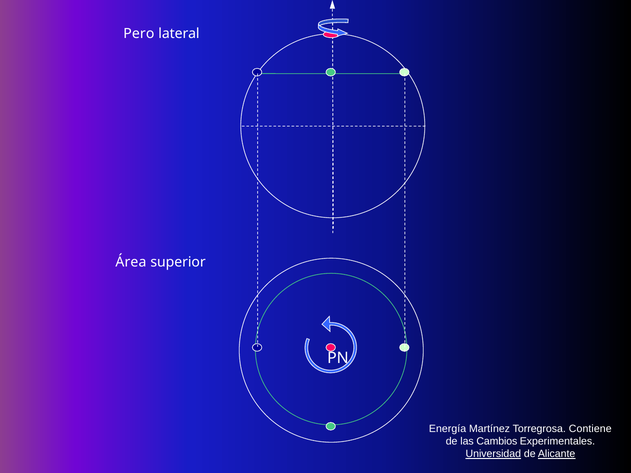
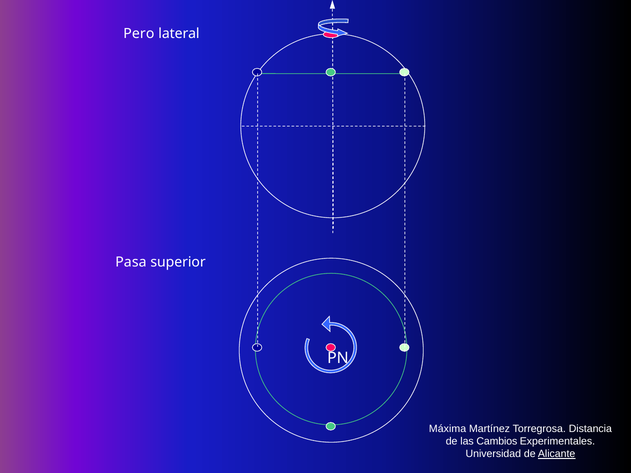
Área: Área -> Pasa
Energía: Energía -> Máxima
Contiene: Contiene -> Distancia
Universidad underline: present -> none
